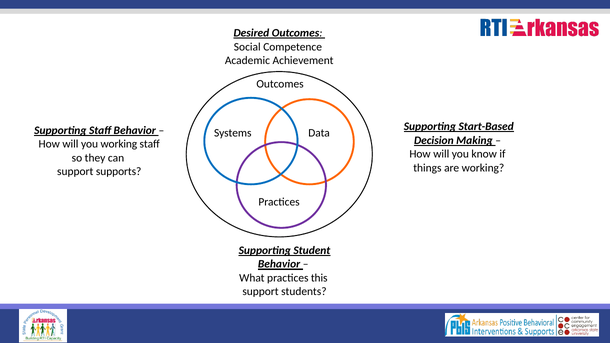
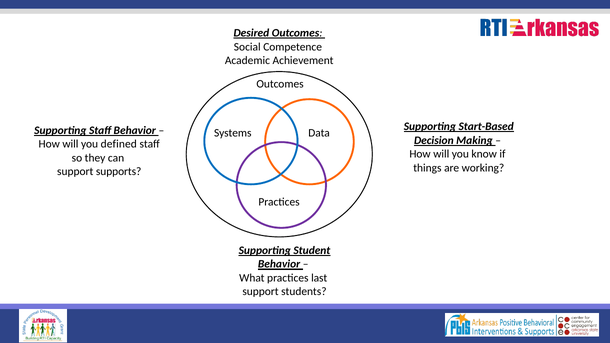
you working: working -> defined
this: this -> last
